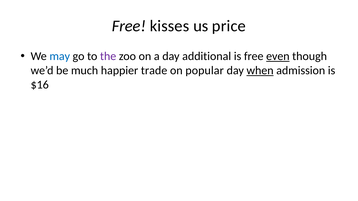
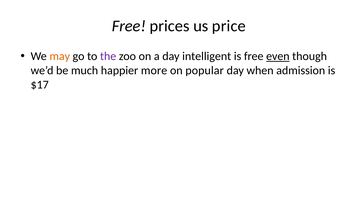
kisses: kisses -> prices
may colour: blue -> orange
additional: additional -> intelligent
trade: trade -> more
when underline: present -> none
$16: $16 -> $17
